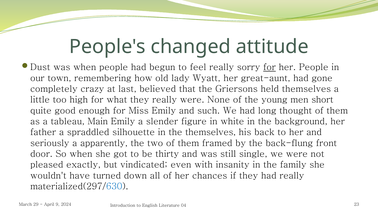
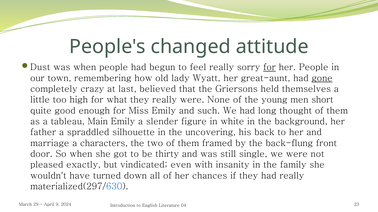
gone underline: none -> present
the themselves: themselves -> uncovering
seriously: seriously -> marriage
apparently: apparently -> characters
